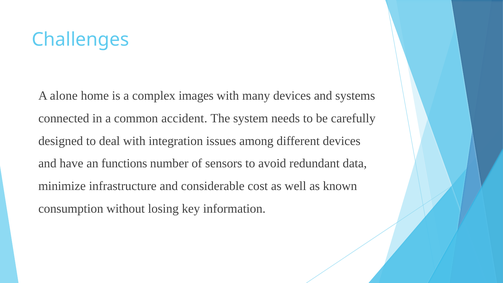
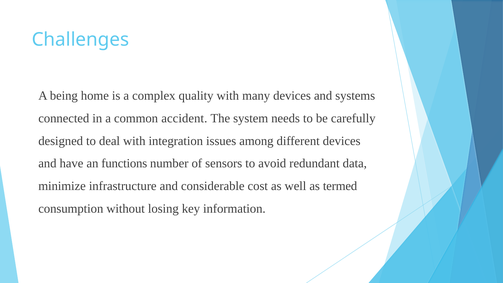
alone: alone -> being
images: images -> quality
known: known -> termed
